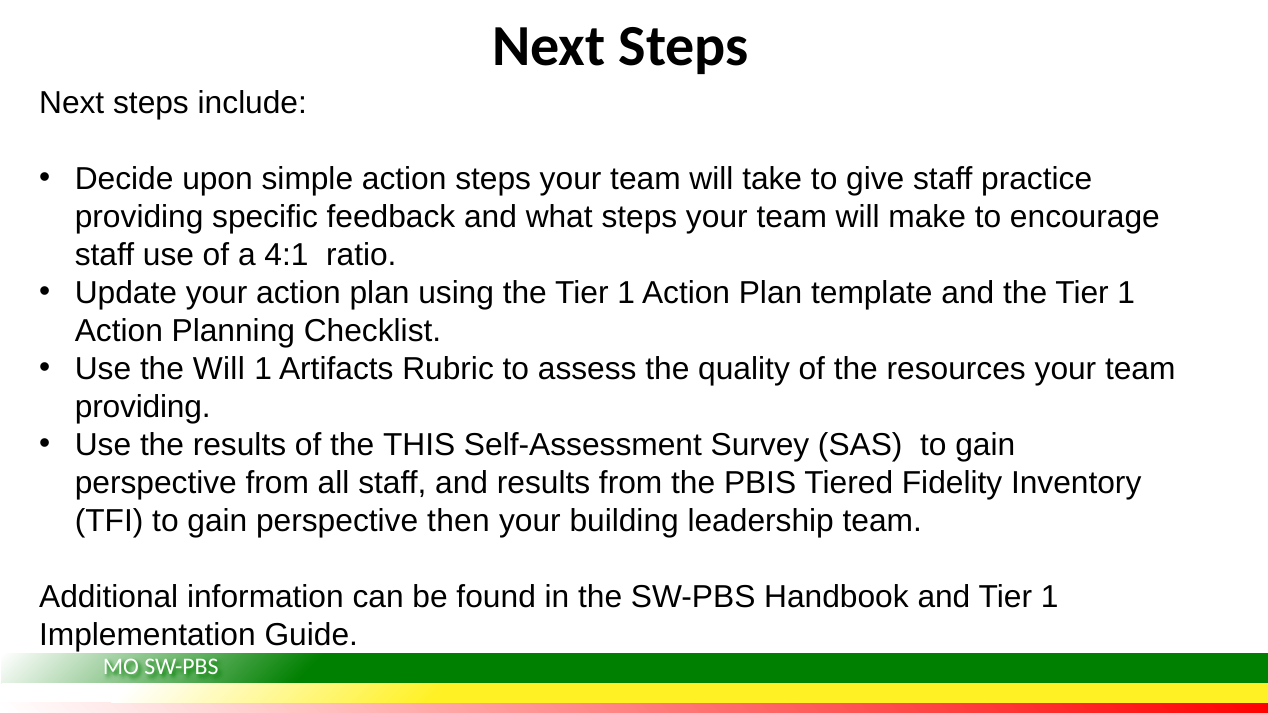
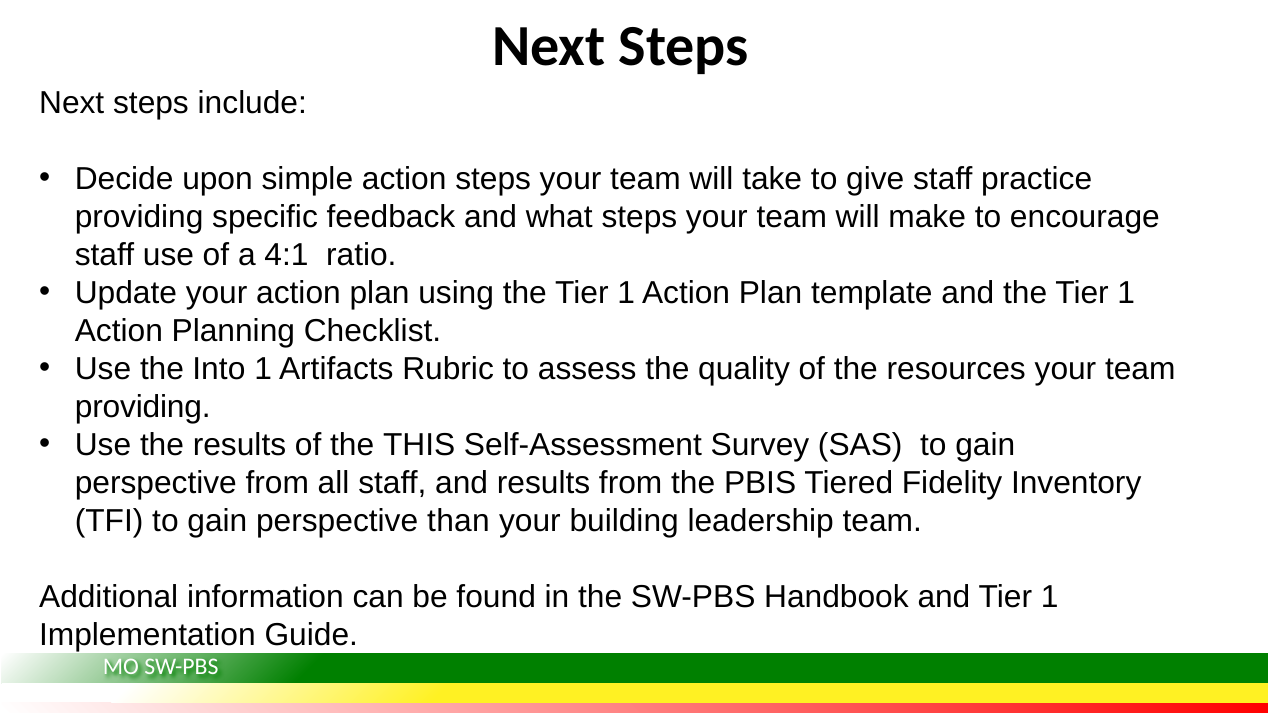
the Will: Will -> Into
then: then -> than
